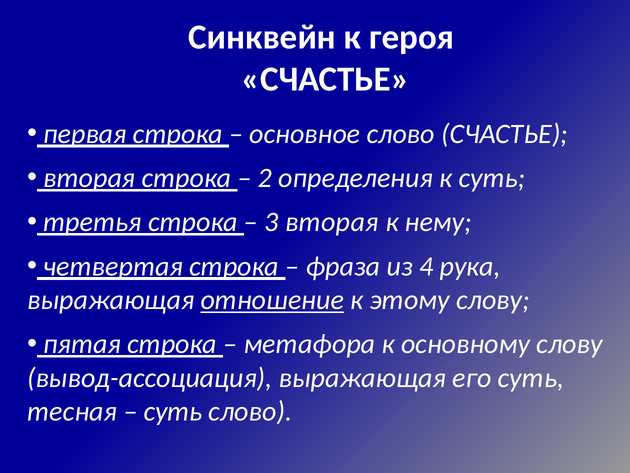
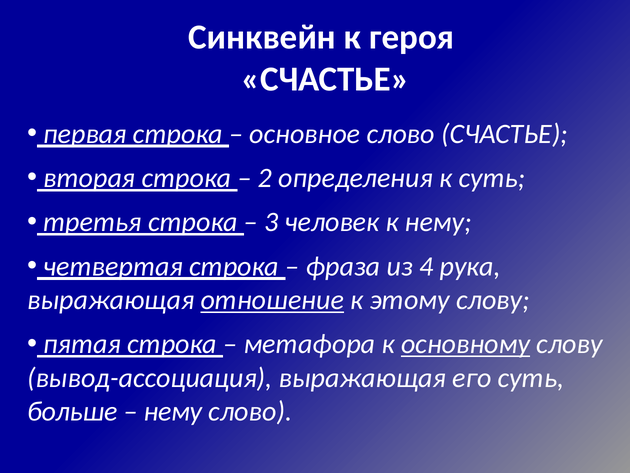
3 вторая: вторая -> человек
основному underline: none -> present
тесная: тесная -> больше
суть at (173, 411): суть -> нему
